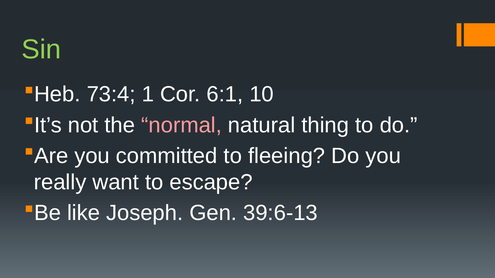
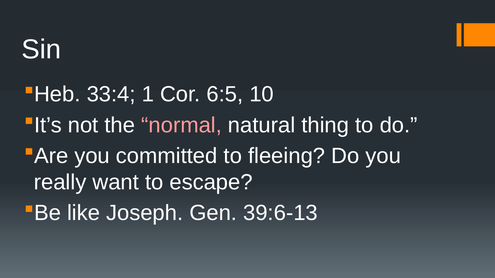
Sin colour: light green -> white
73:4: 73:4 -> 33:4
6:1: 6:1 -> 6:5
